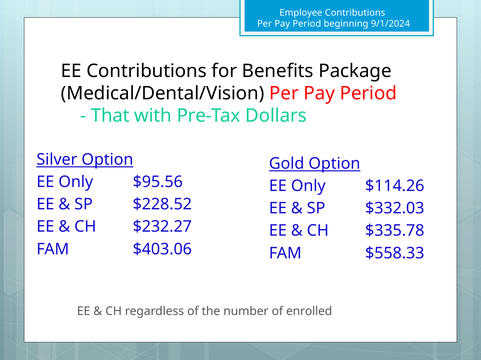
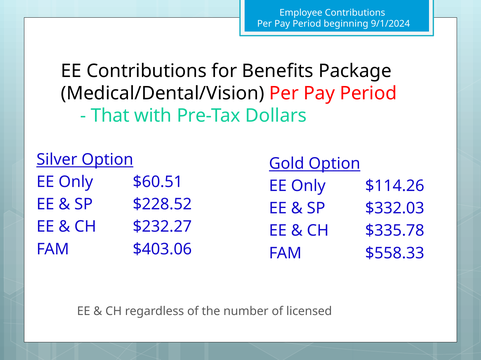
$95.56: $95.56 -> $60.51
enrolled: enrolled -> licensed
